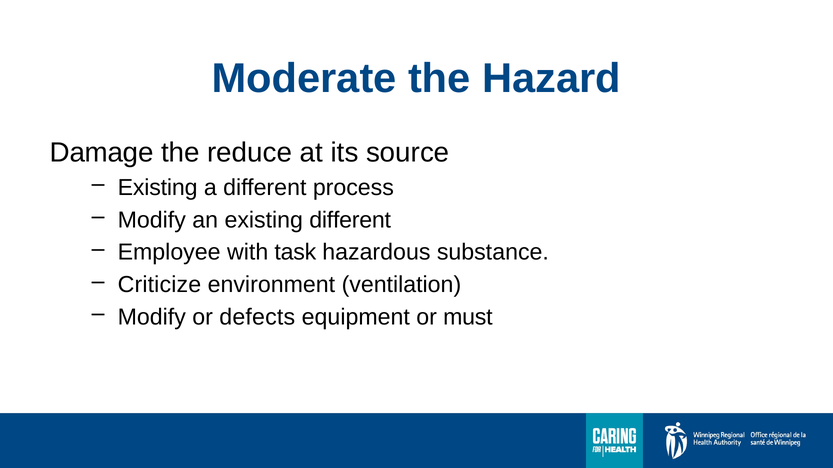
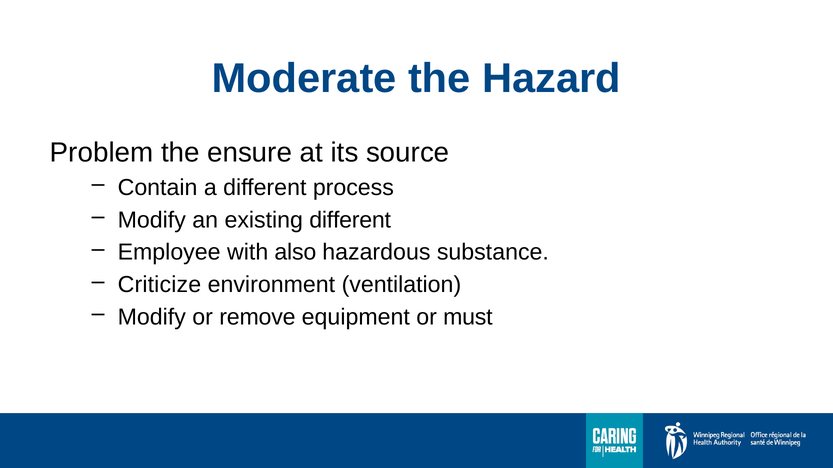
Damage: Damage -> Problem
reduce: reduce -> ensure
Existing at (158, 188): Existing -> Contain
task: task -> also
defects: defects -> remove
